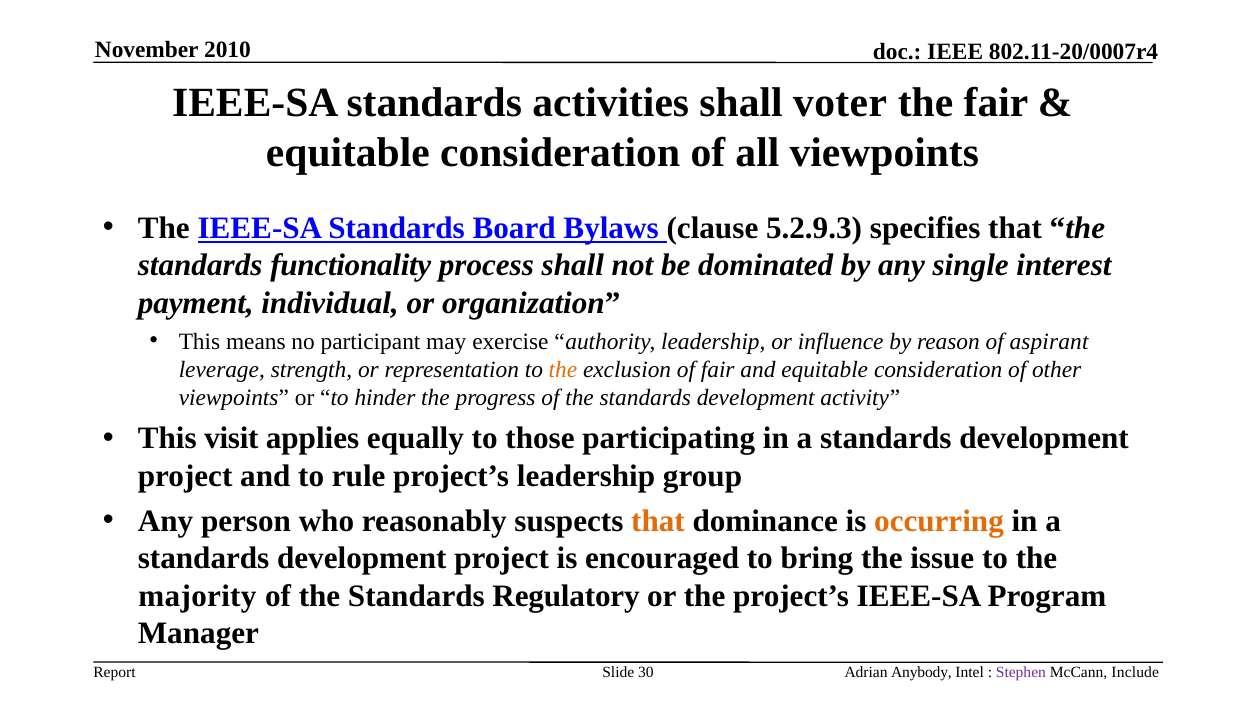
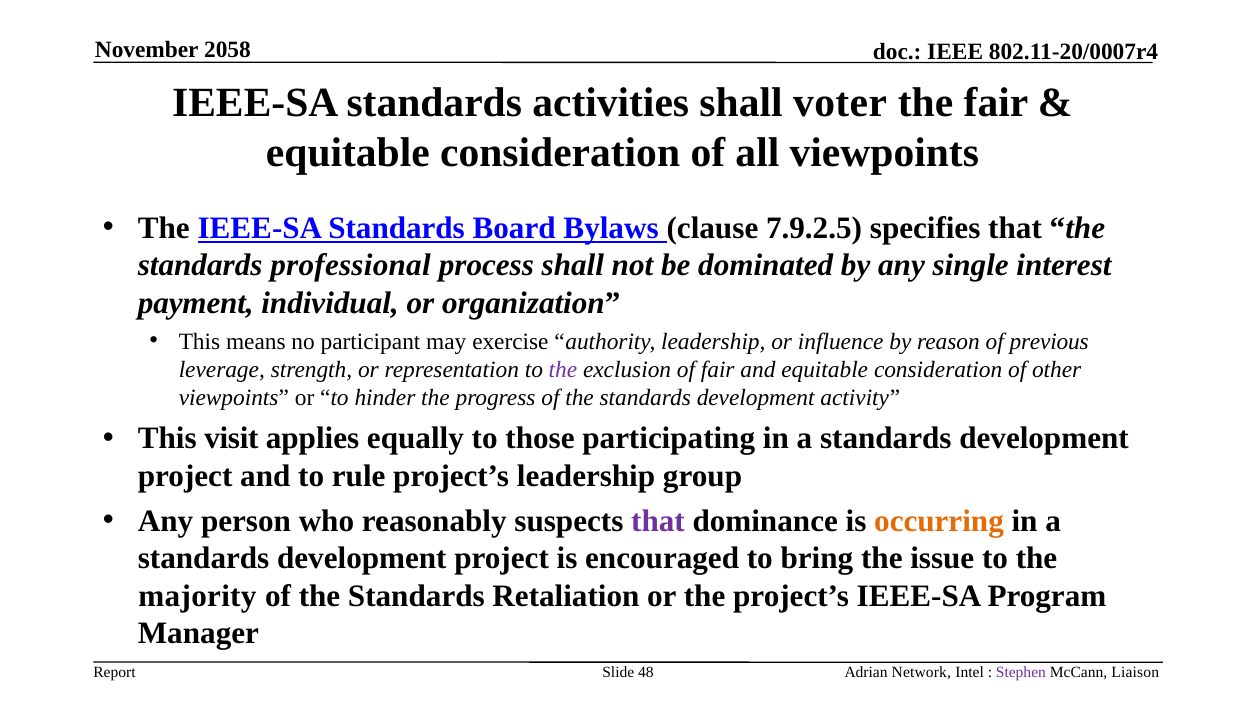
2010: 2010 -> 2058
5.2.9.3: 5.2.9.3 -> 7.9.2.5
functionality: functionality -> professional
aspirant: aspirant -> previous
the at (563, 369) colour: orange -> purple
that at (658, 521) colour: orange -> purple
Regulatory: Regulatory -> Retaliation
30: 30 -> 48
Anybody: Anybody -> Network
Include: Include -> Liaison
